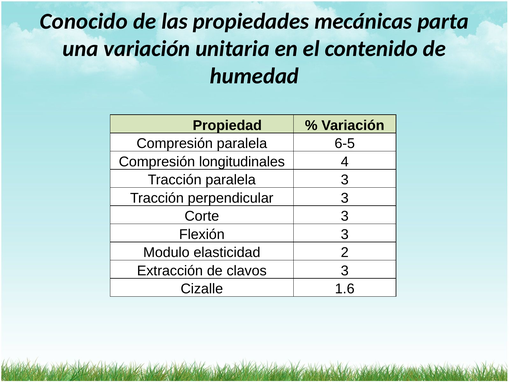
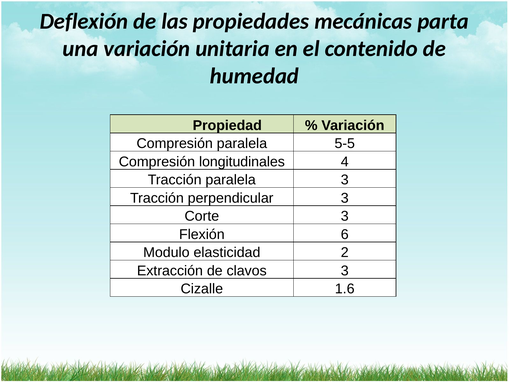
Conocido: Conocido -> Deflexión
6-5: 6-5 -> 5-5
Flexión 3: 3 -> 6
